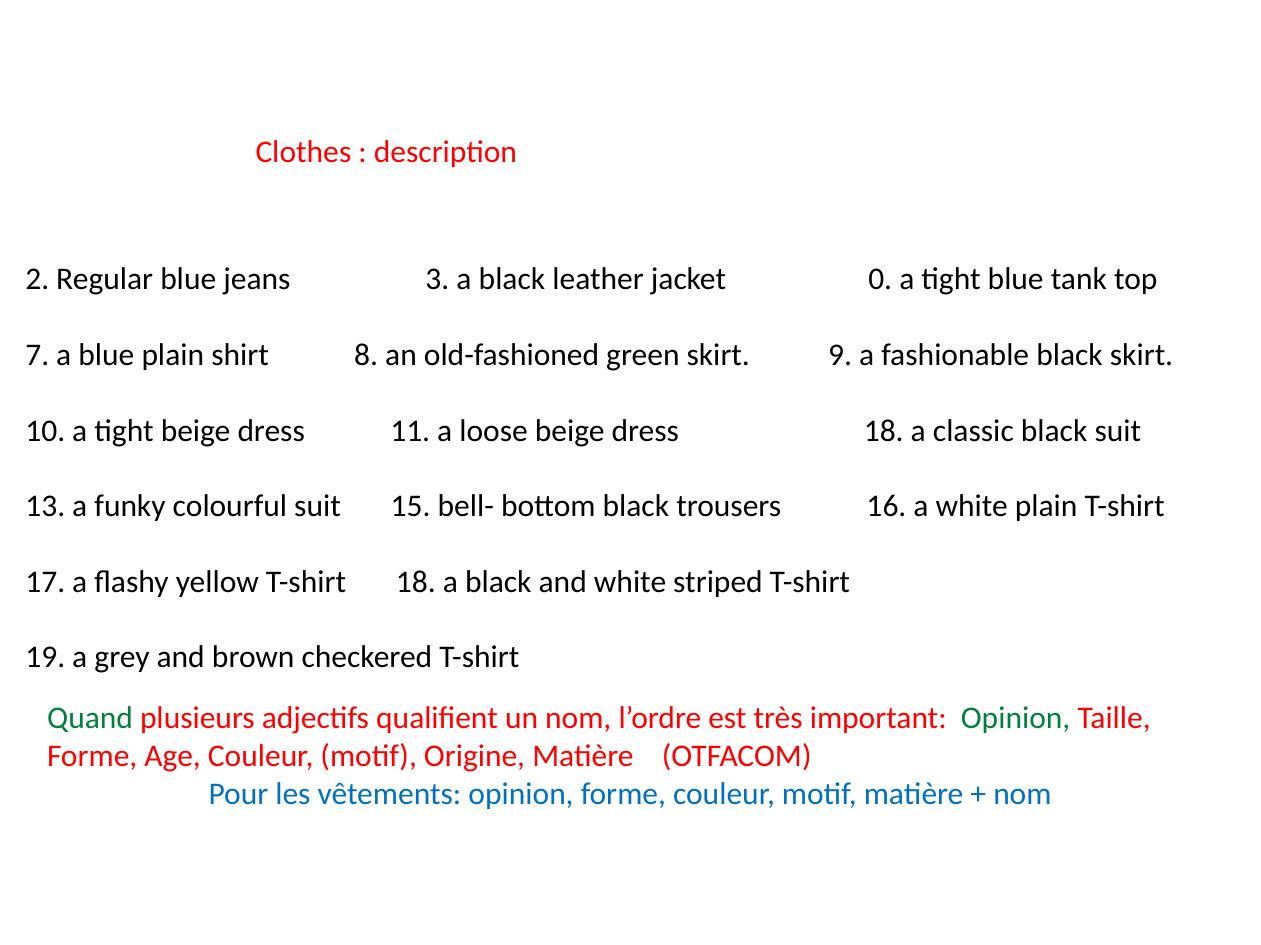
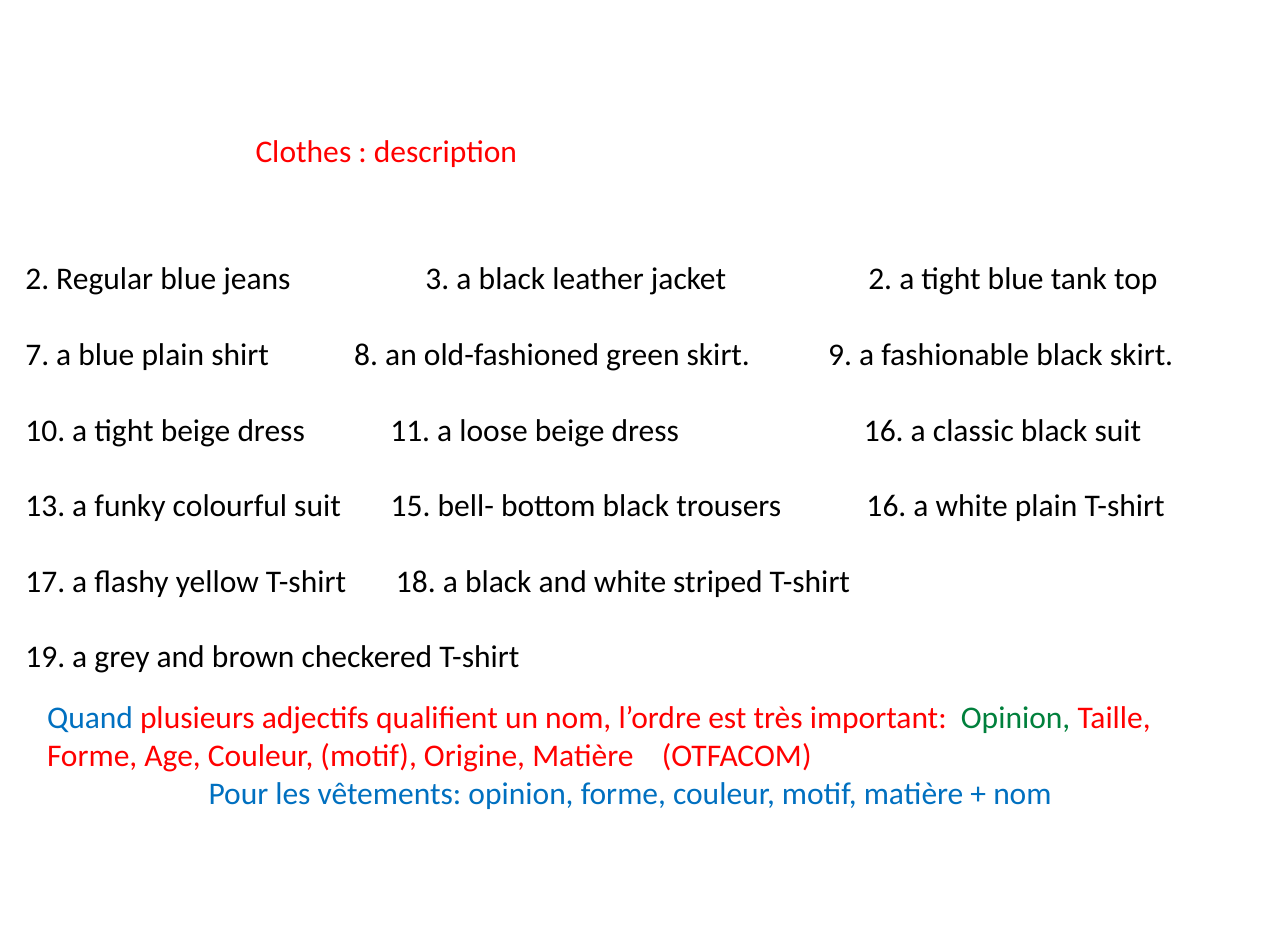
jacket 0: 0 -> 2
dress 18: 18 -> 16
Quand colour: green -> blue
